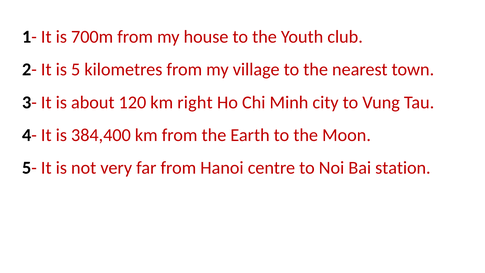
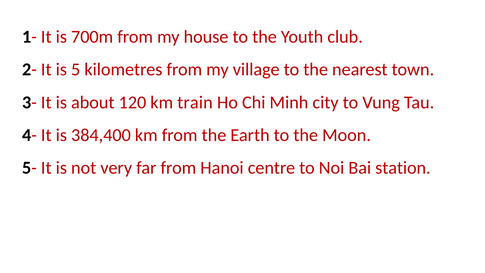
right: right -> train
